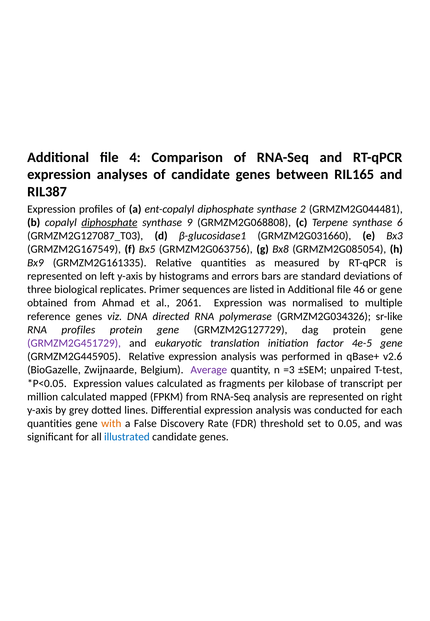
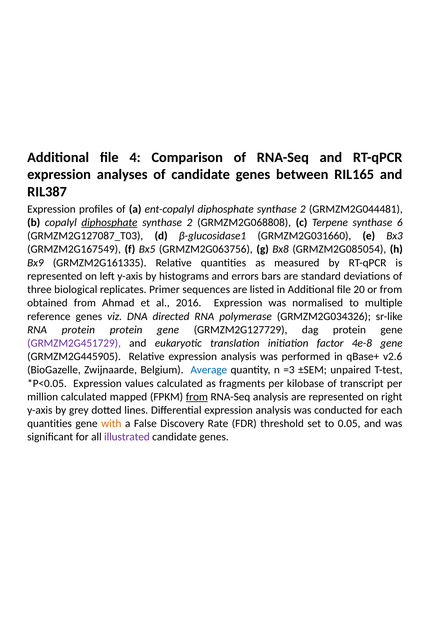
9 at (190, 223): 9 -> 2
46: 46 -> 20
or gene: gene -> from
2061: 2061 -> 2016
RNA profiles: profiles -> protein
4e-5: 4e-5 -> 4e-8
Average colour: purple -> blue
from at (197, 397) underline: none -> present
illustrated colour: blue -> purple
